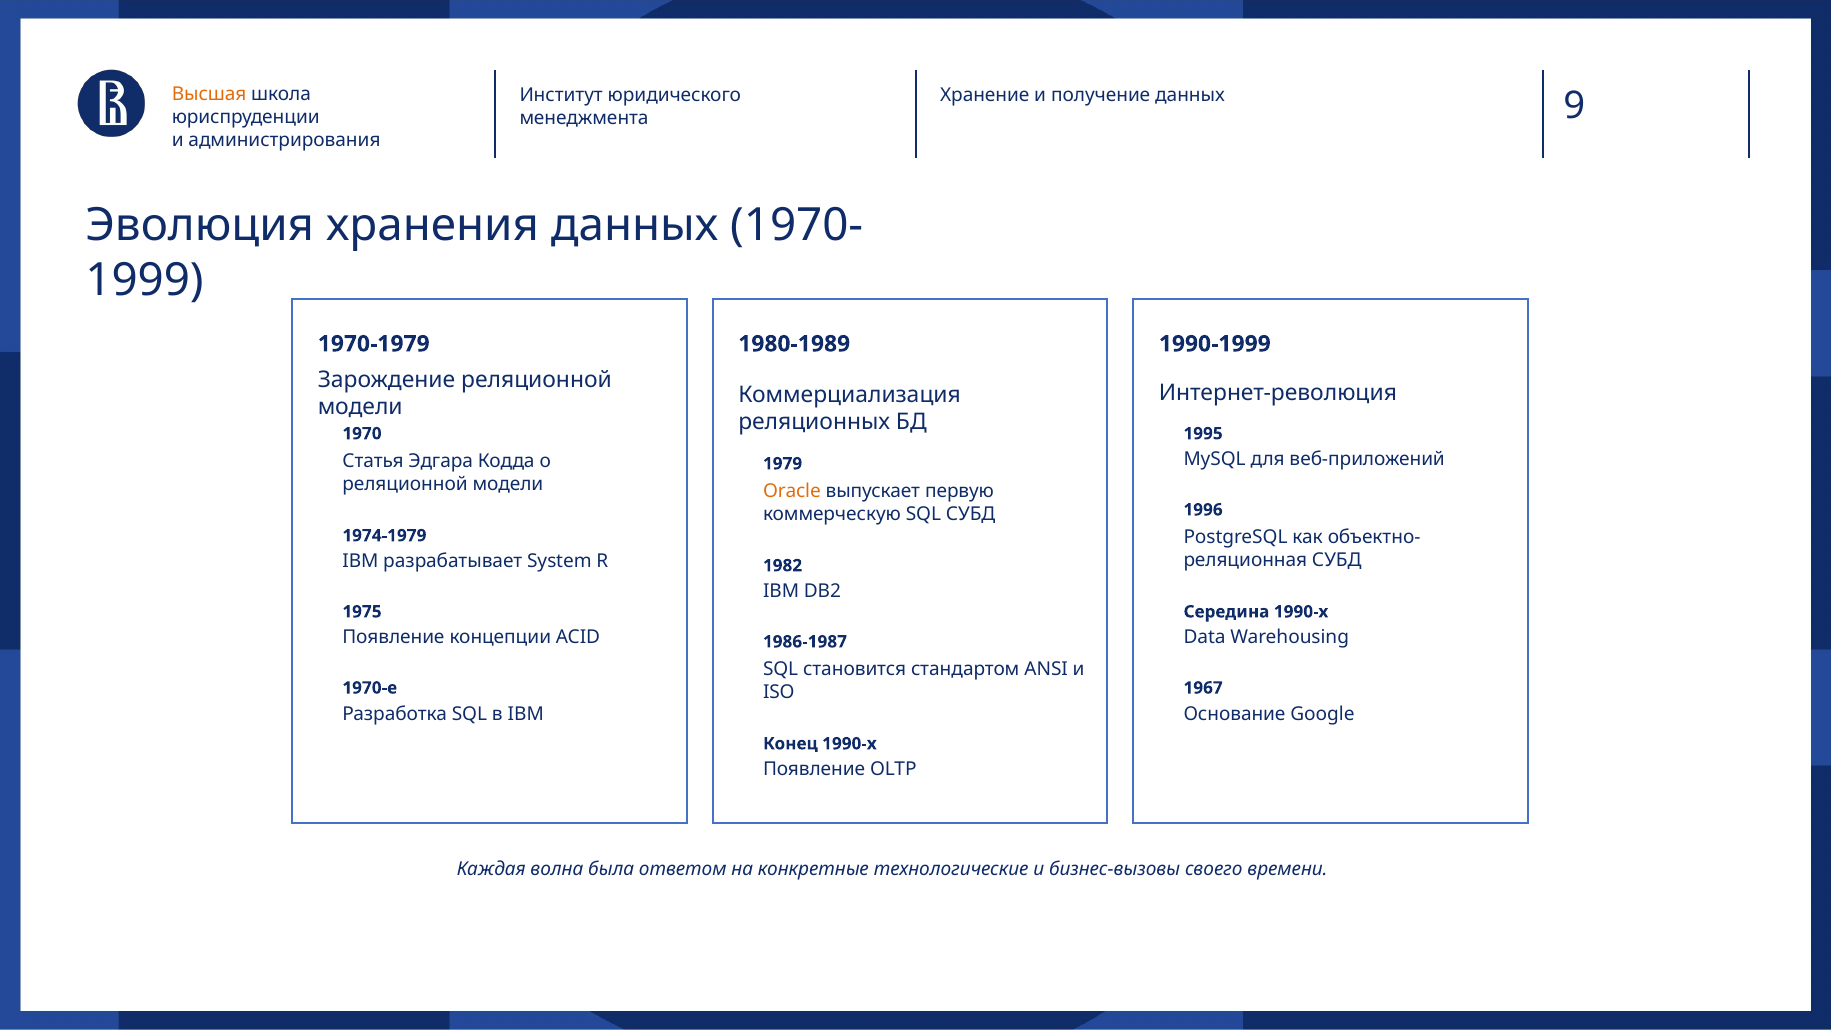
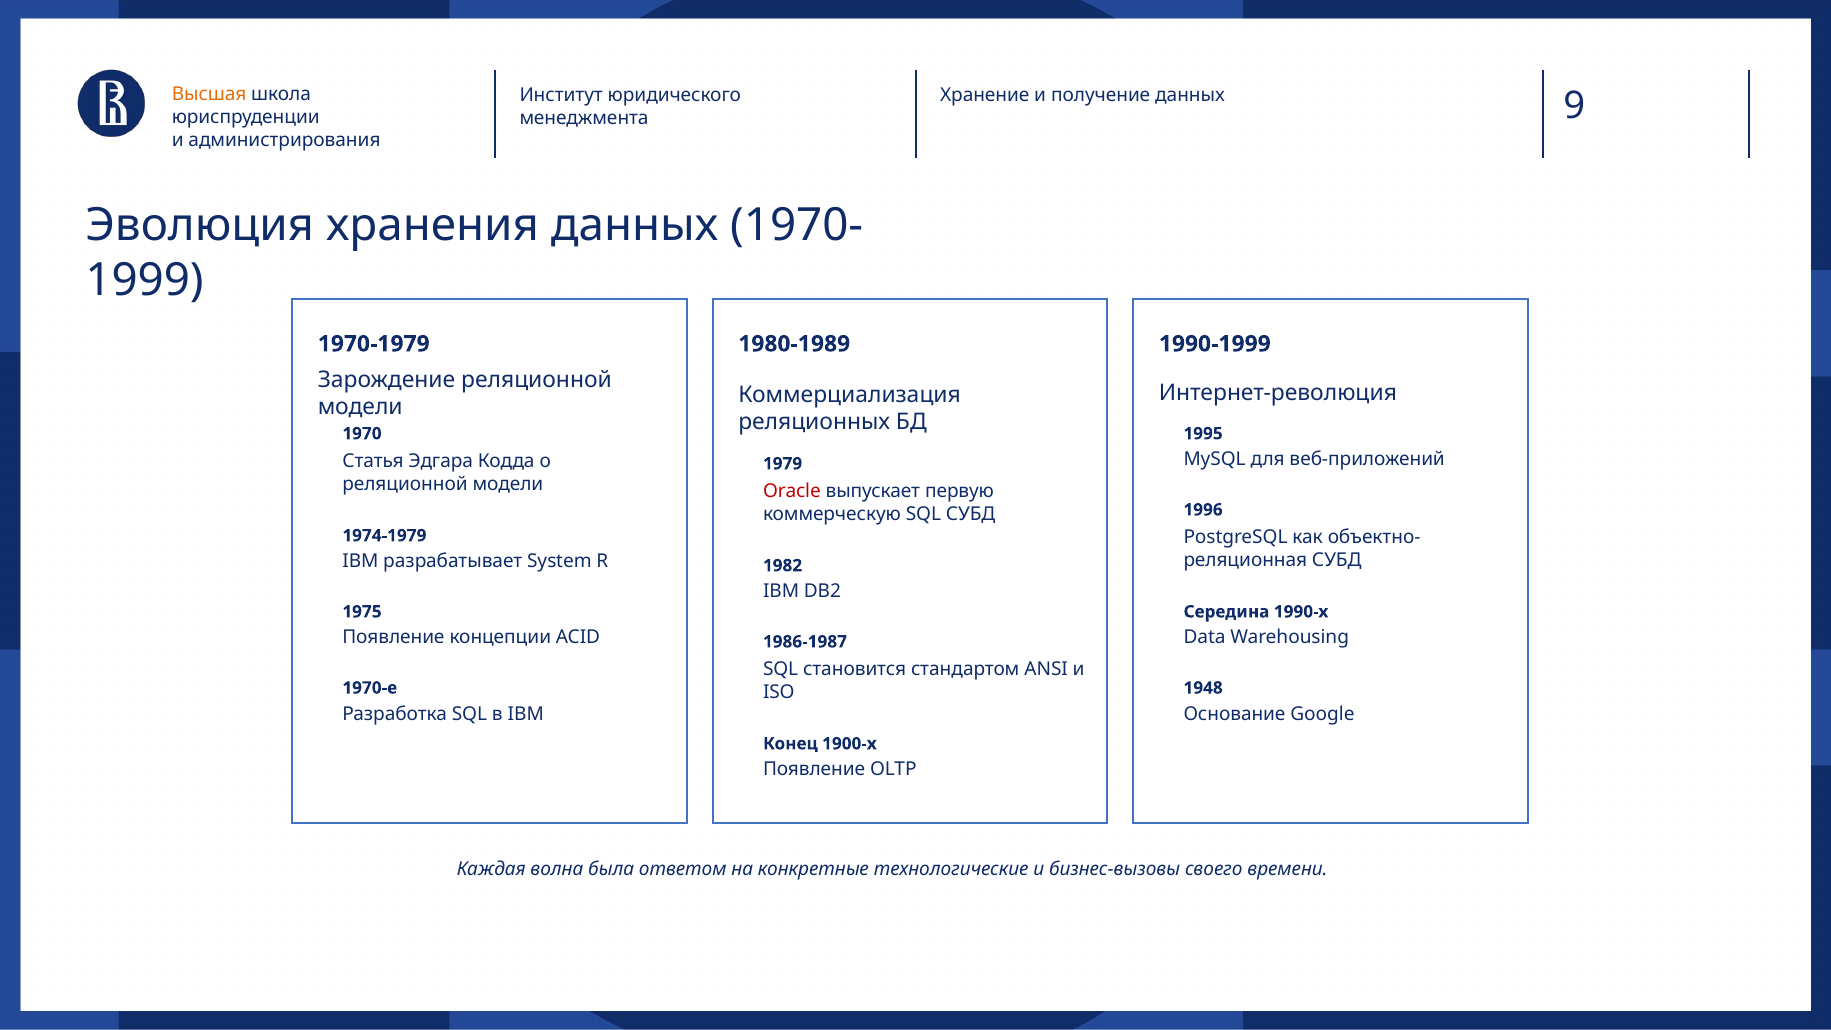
Oracle colour: orange -> red
1967: 1967 -> 1948
Конец 1990-х: 1990-х -> 1900-х
